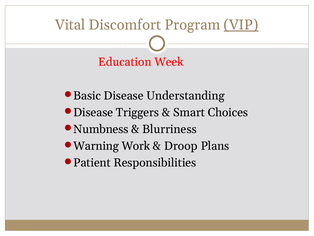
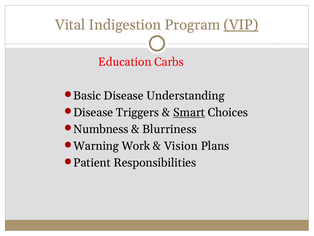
Discomfort: Discomfort -> Indigestion
Week: Week -> Carbs
Smart underline: none -> present
Droop: Droop -> Vision
